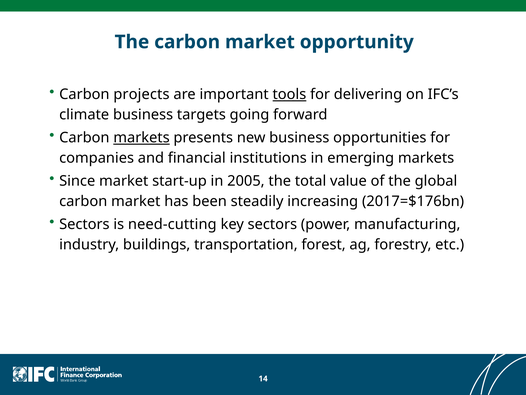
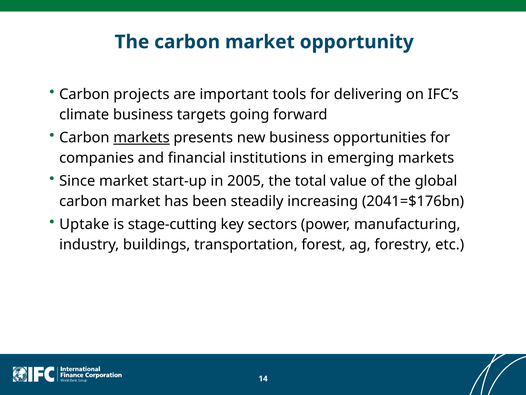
tools underline: present -> none
2017=$176bn: 2017=$176bn -> 2041=$176bn
Sectors at (84, 224): Sectors -> Uptake
need-cutting: need-cutting -> stage-cutting
